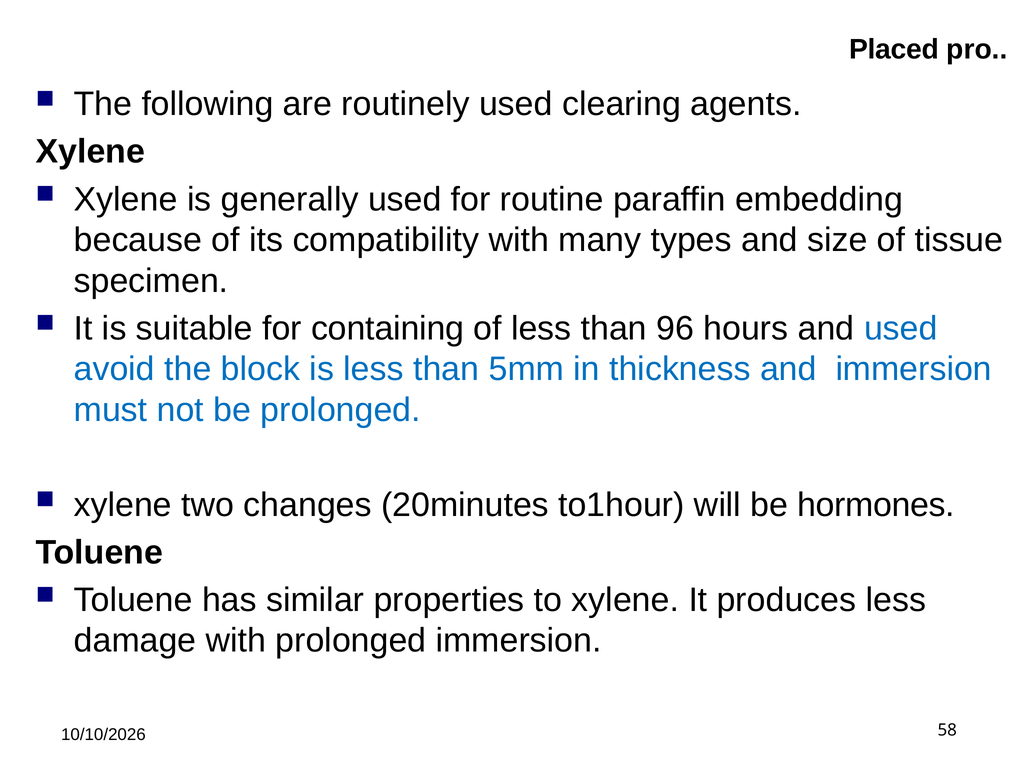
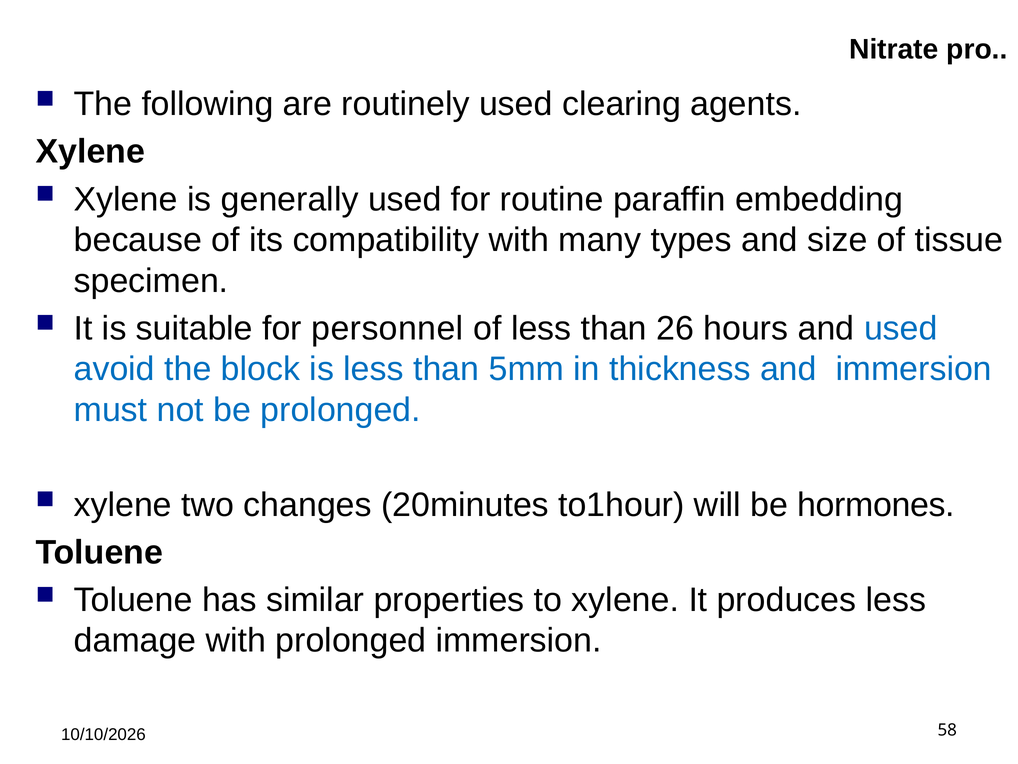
Placed: Placed -> Nitrate
containing: containing -> personnel
96: 96 -> 26
